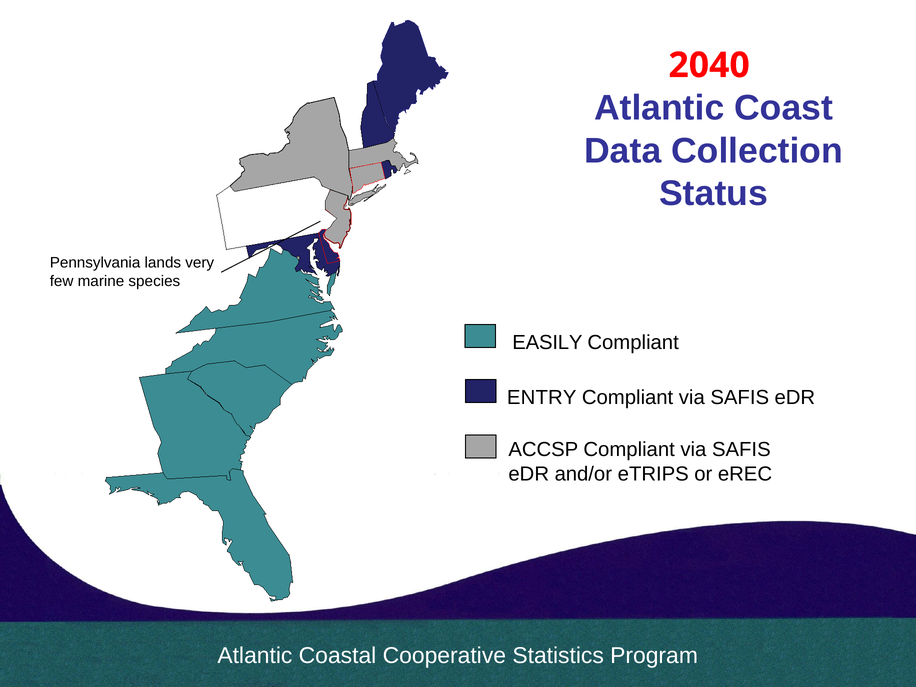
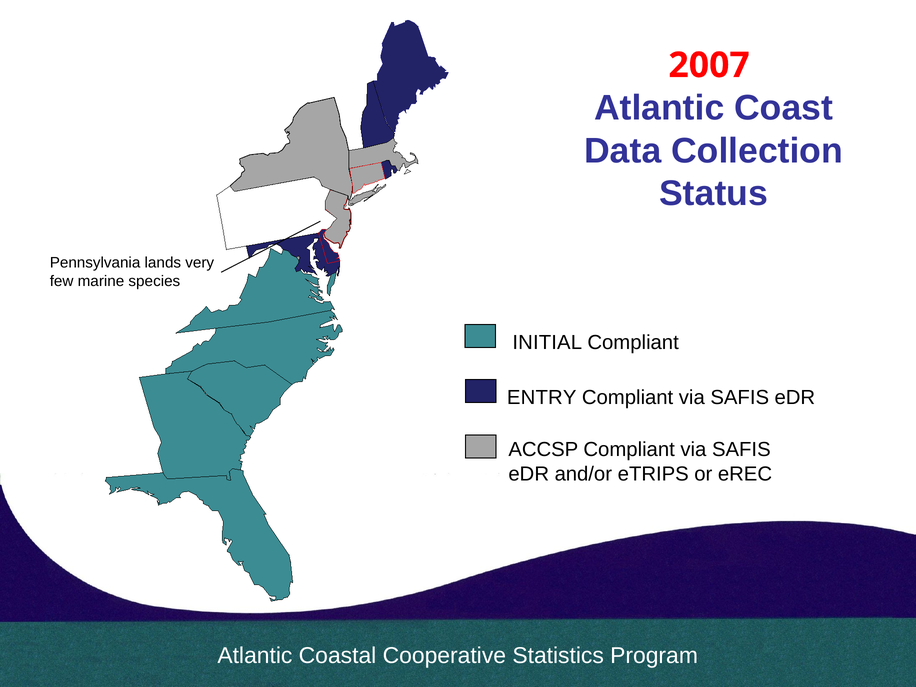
2040: 2040 -> 2007
EASILY: EASILY -> INITIAL
